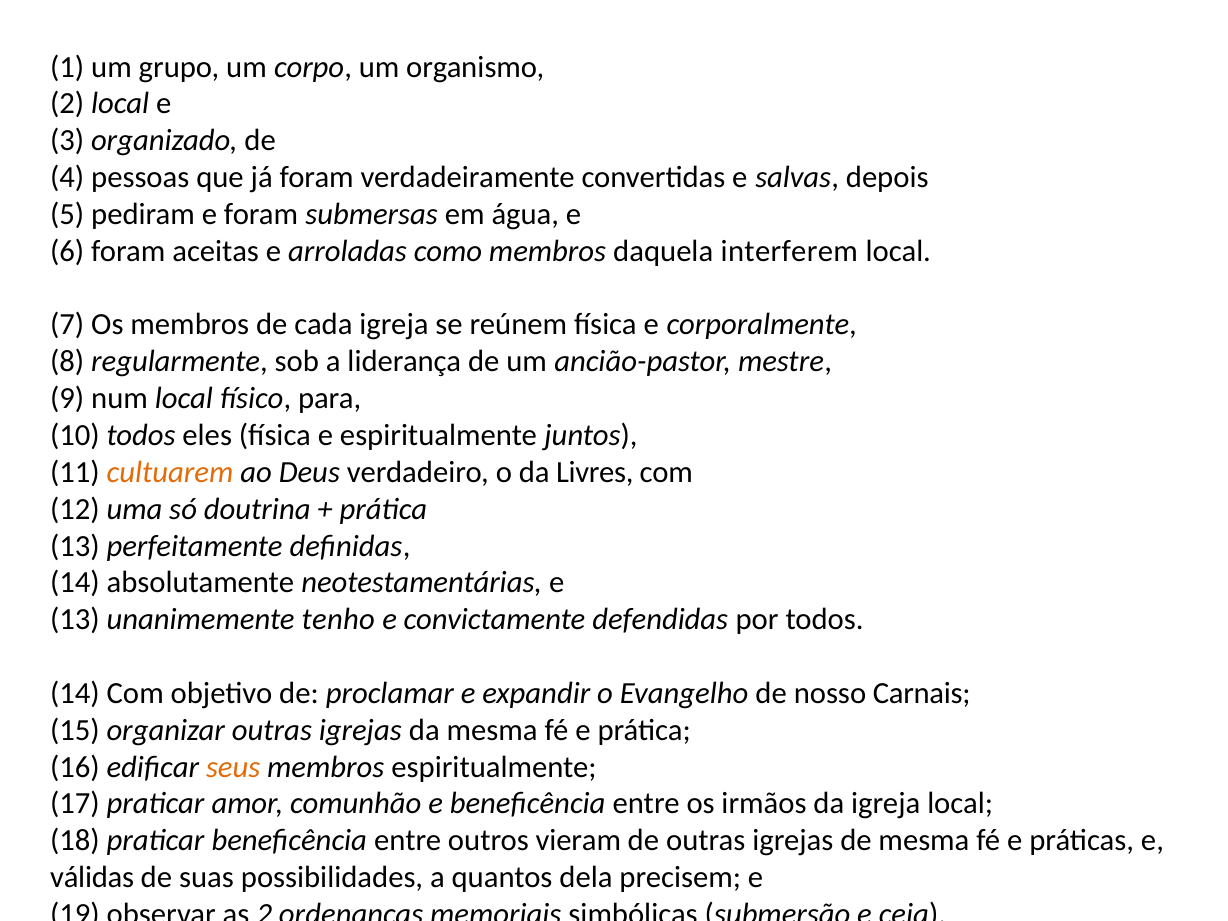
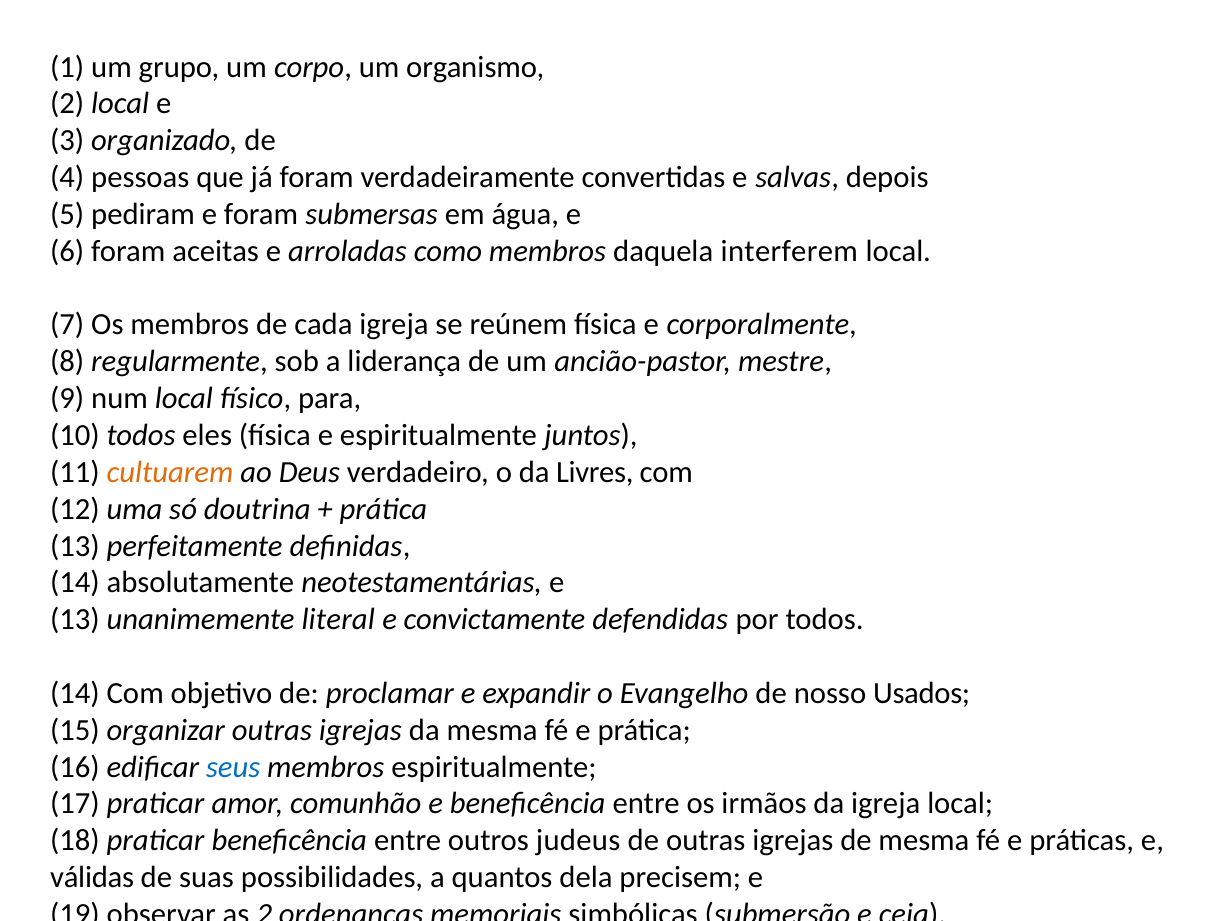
tenho: tenho -> literal
Carnais: Carnais -> Usados
seus colour: orange -> blue
vieram: vieram -> judeus
